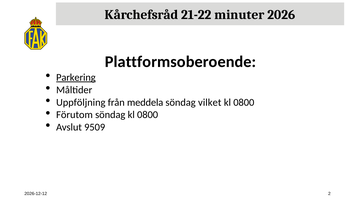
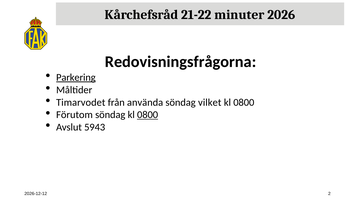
Plattformsoberoende: Plattformsoberoende -> Redovisningsfrågorna
Uppföljning: Uppföljning -> Timarvodet
meddela: meddela -> använda
0800 at (148, 115) underline: none -> present
9509: 9509 -> 5943
